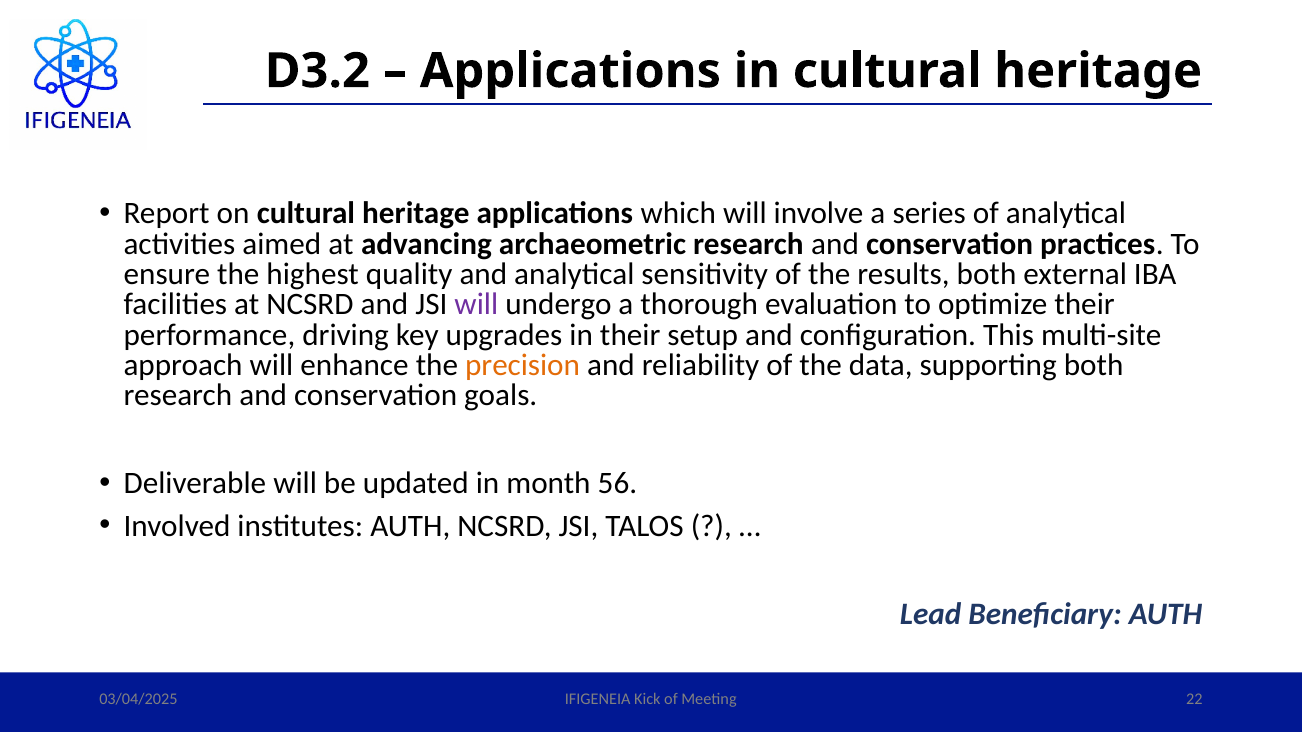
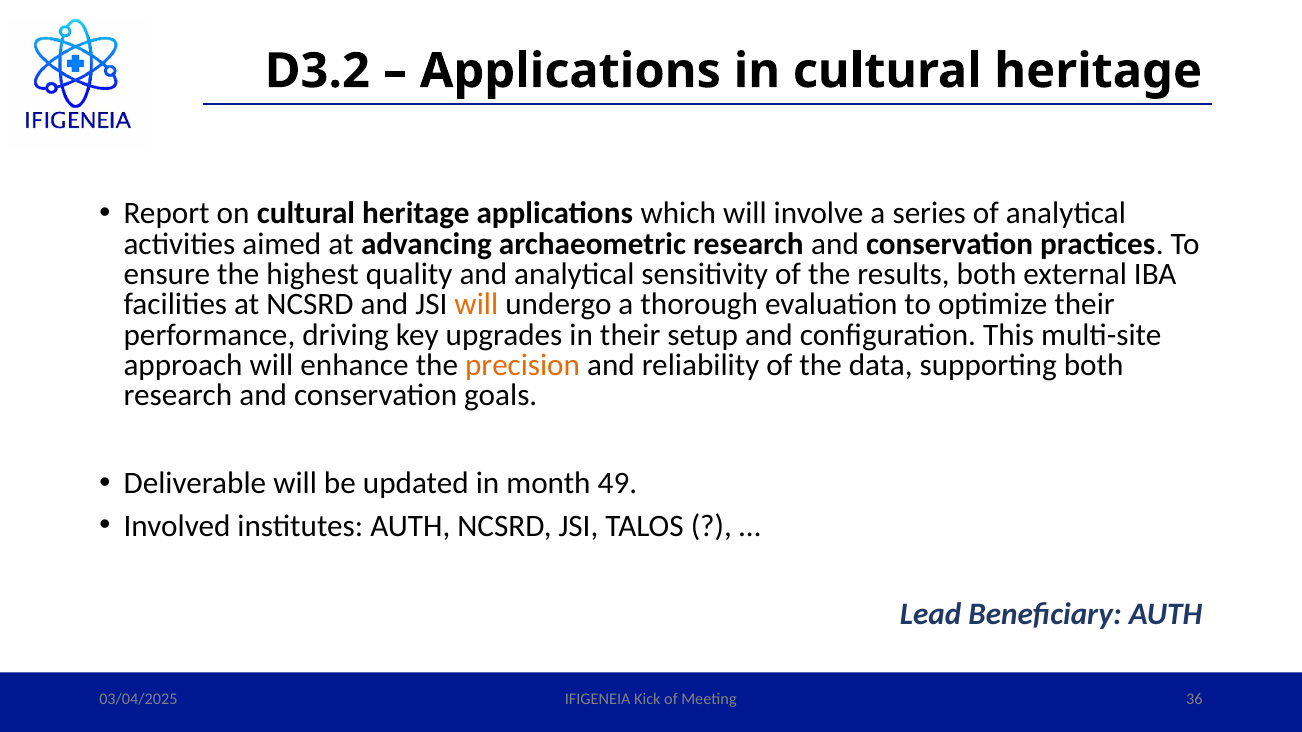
will at (476, 305) colour: purple -> orange
56: 56 -> 49
22: 22 -> 36
